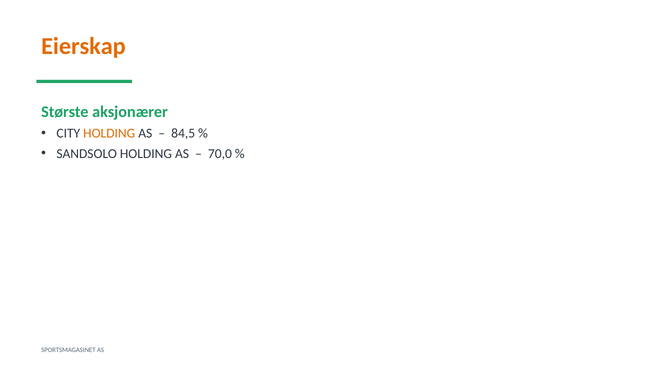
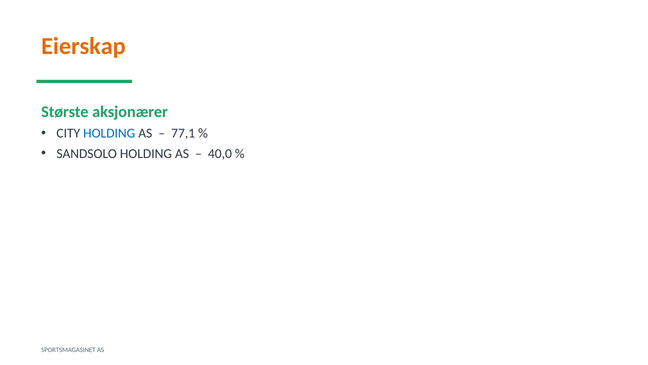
HOLDING at (109, 133) colour: orange -> blue
84,5: 84,5 -> 77,1
70,0: 70,0 -> 40,0
